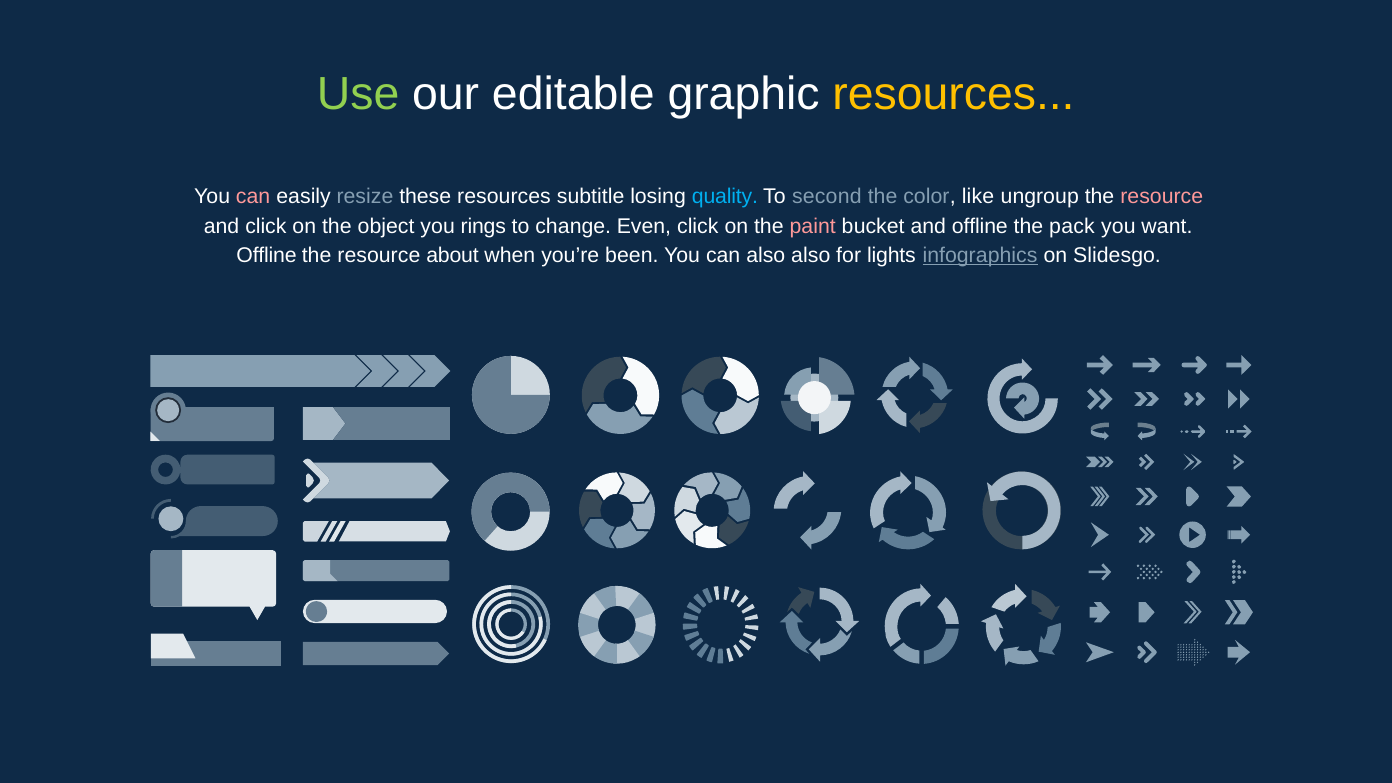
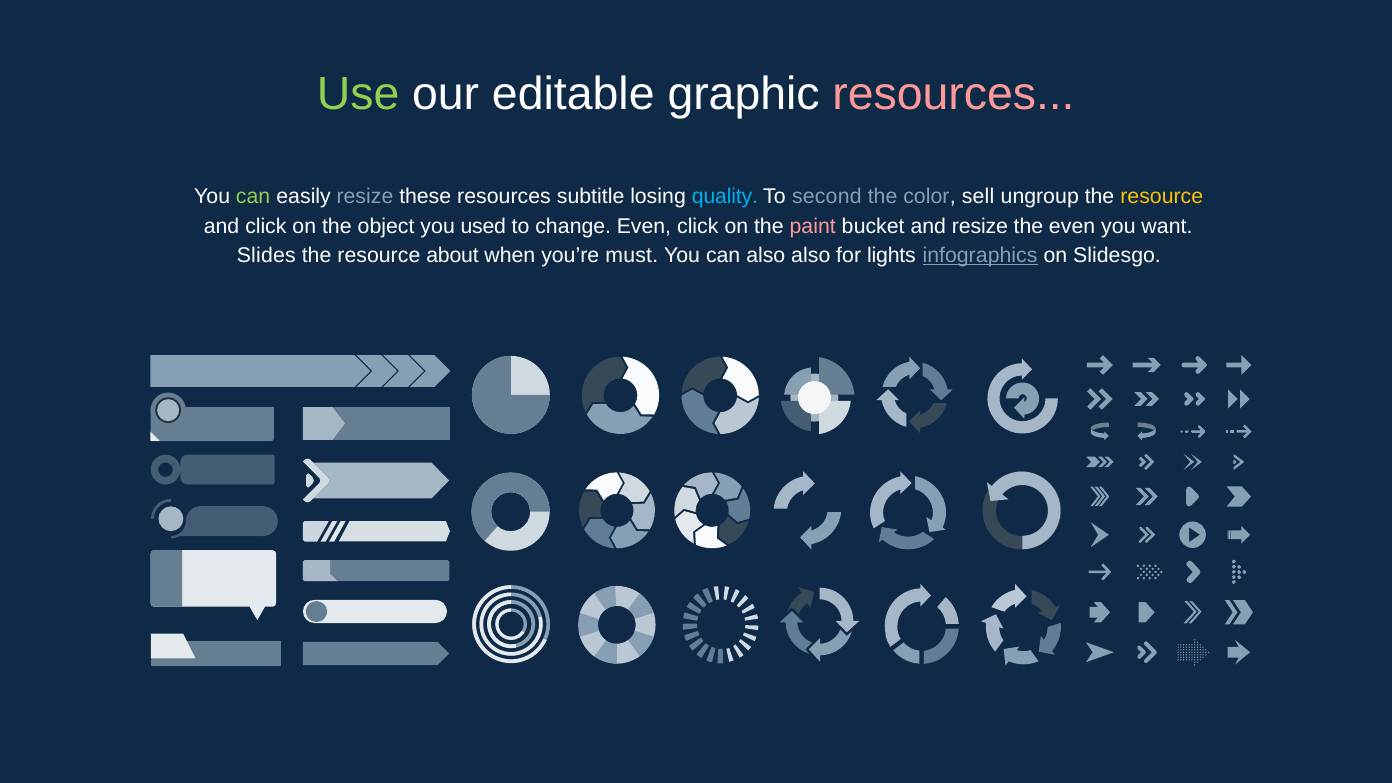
resources at (953, 94) colour: yellow -> pink
can at (253, 197) colour: pink -> light green
like: like -> sell
resource at (1162, 197) colour: pink -> yellow
rings: rings -> used
and offline: offline -> resize
the pack: pack -> even
Offline at (267, 255): Offline -> Slides
been: been -> must
